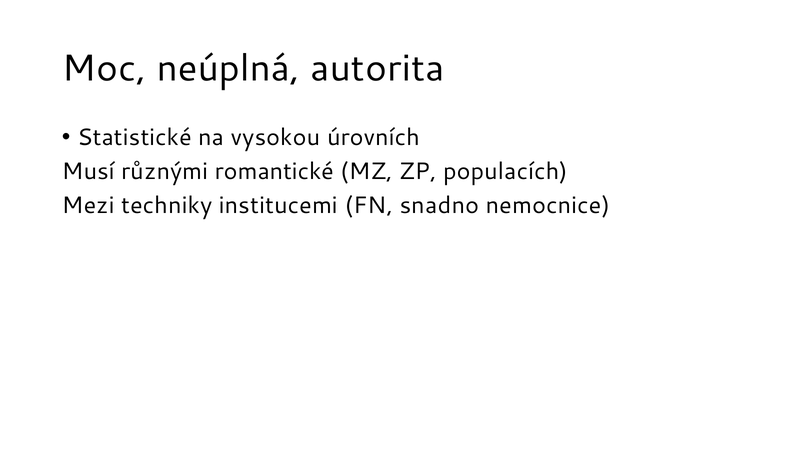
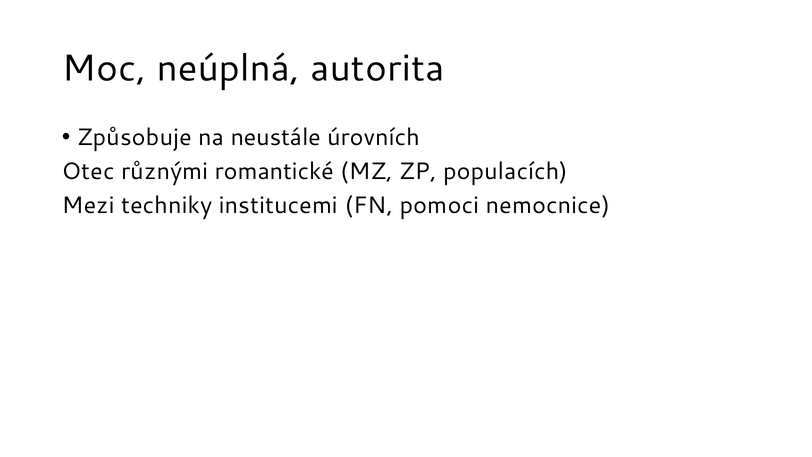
Statistické: Statistické -> Způsobuje
vysokou: vysokou -> neustále
Musí: Musí -> Otec
snadno: snadno -> pomoci
